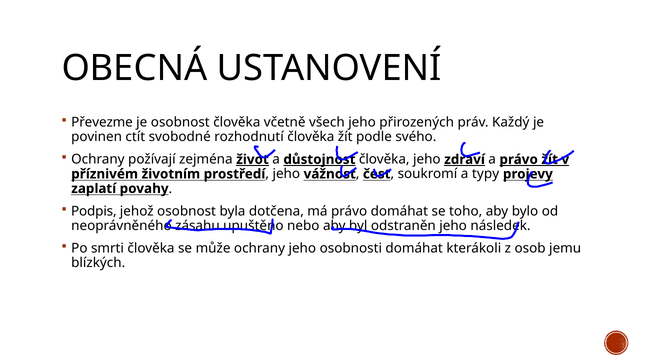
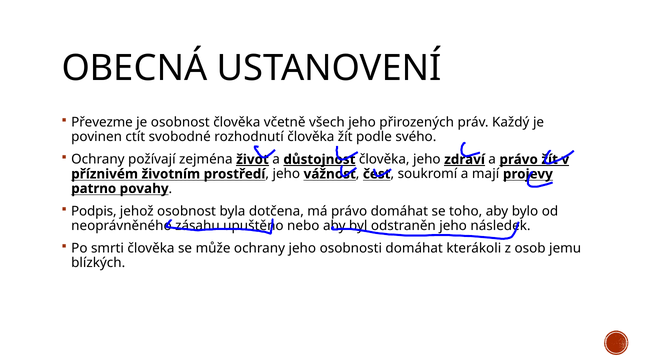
typy: typy -> mají
zaplatí: zaplatí -> patrno
